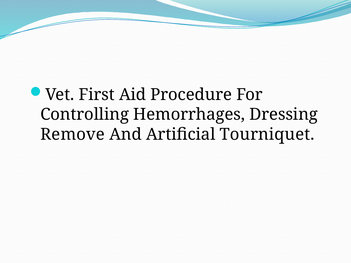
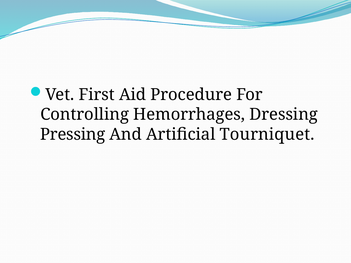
Remove: Remove -> Pressing
